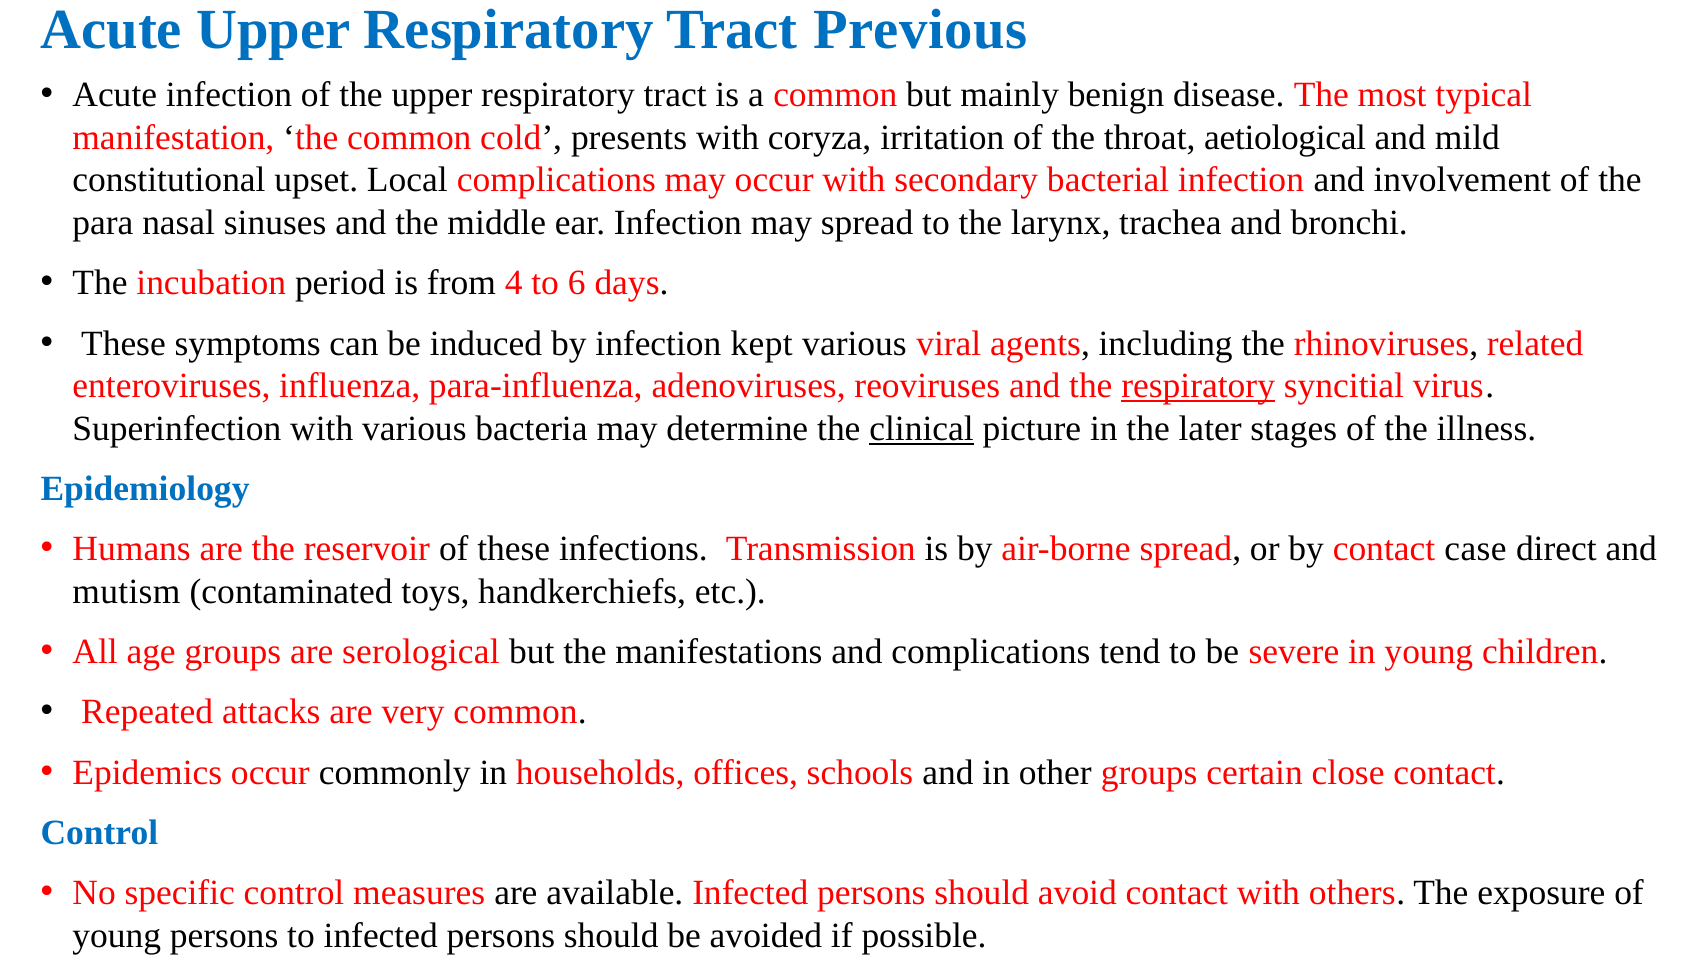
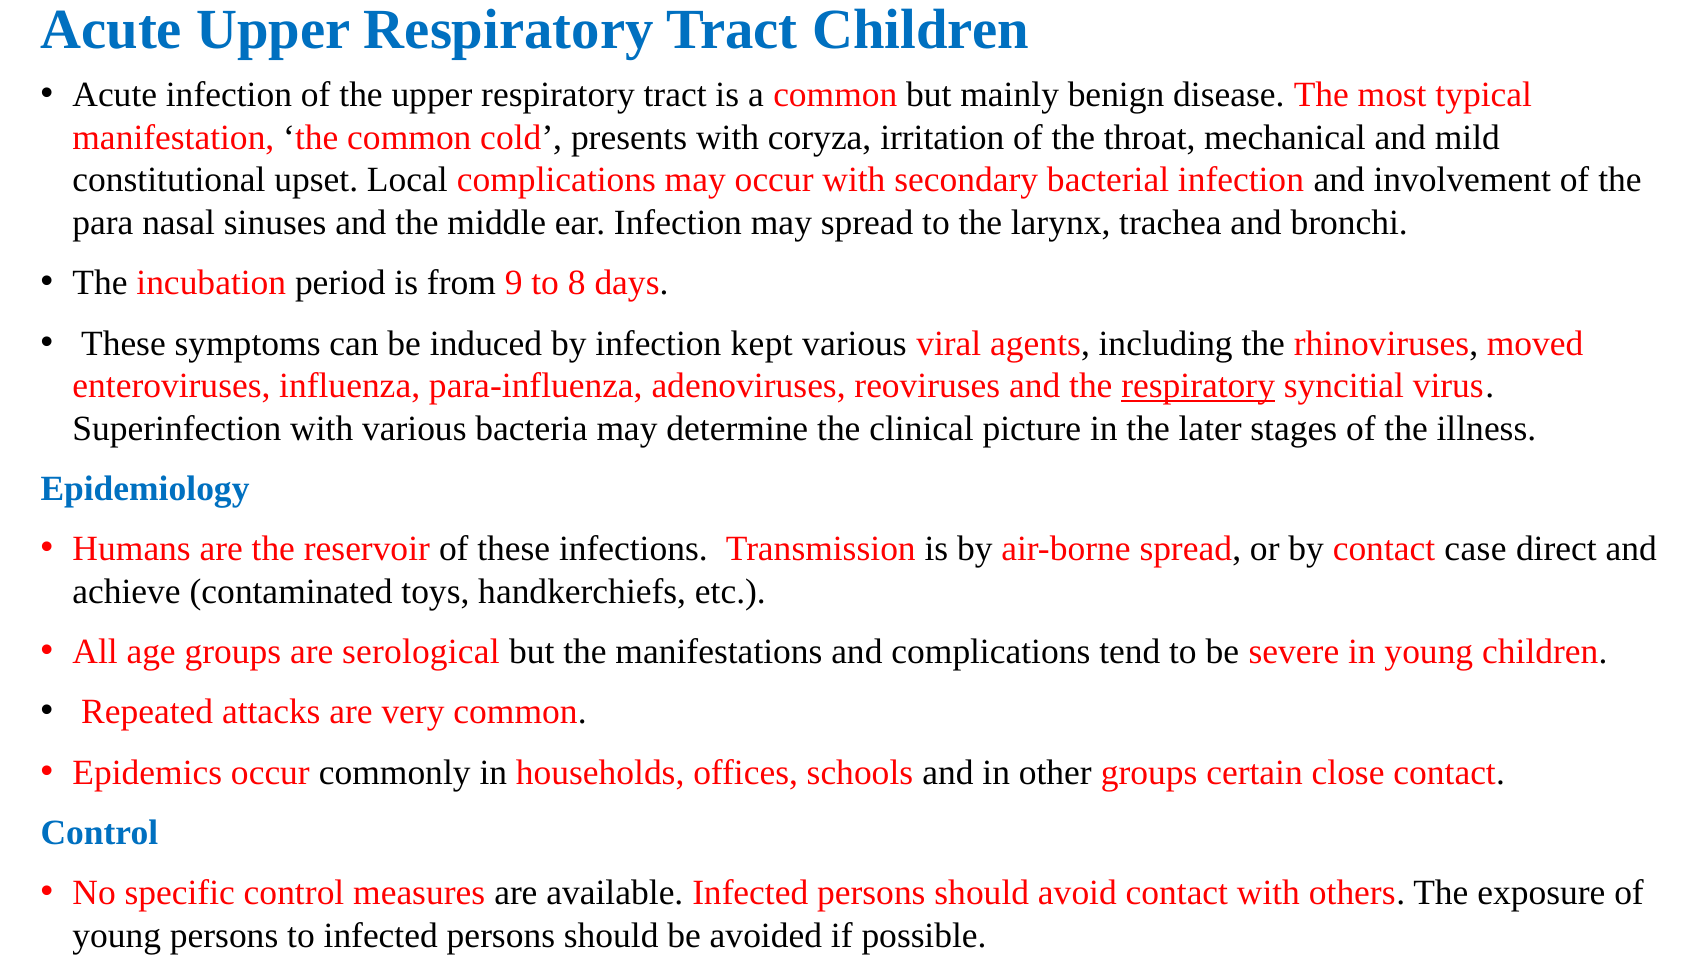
Tract Previous: Previous -> Children
aetiological: aetiological -> mechanical
4: 4 -> 9
6: 6 -> 8
related: related -> moved
clinical underline: present -> none
mutism: mutism -> achieve
